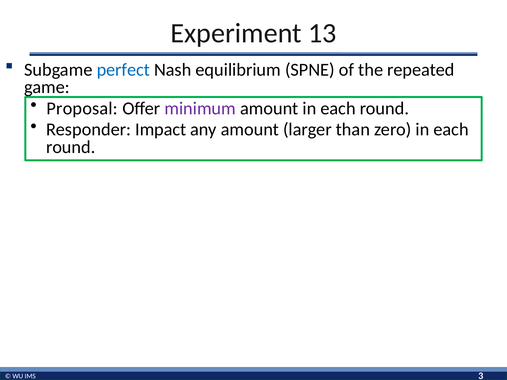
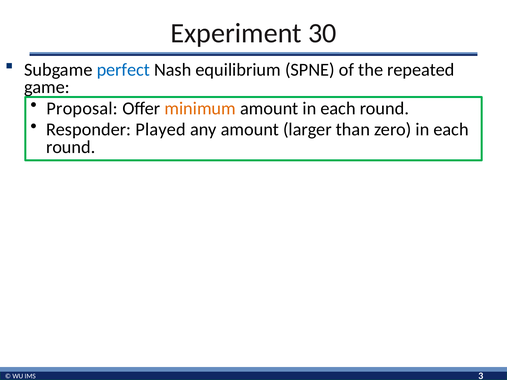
13: 13 -> 30
minimum colour: purple -> orange
Impact: Impact -> Played
